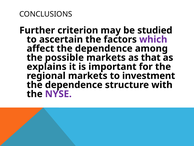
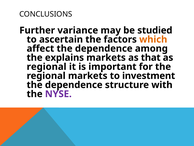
criterion: criterion -> variance
which colour: purple -> orange
possible: possible -> explains
explains at (47, 66): explains -> regional
